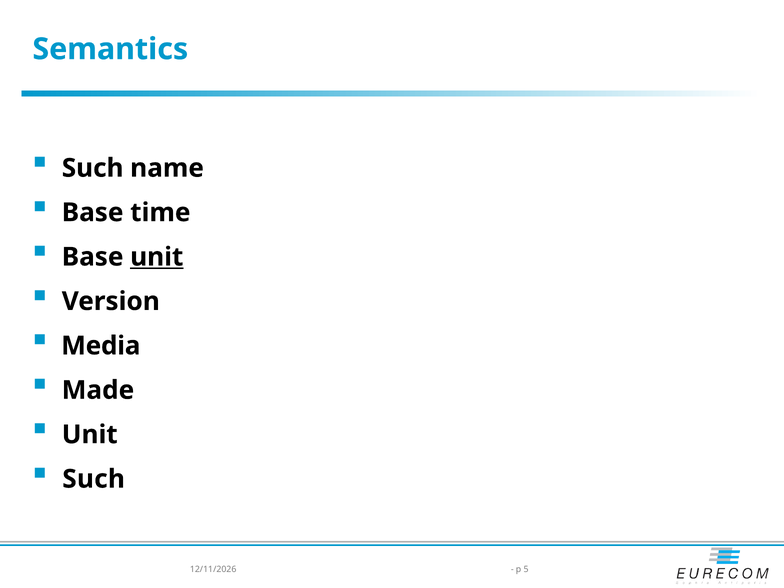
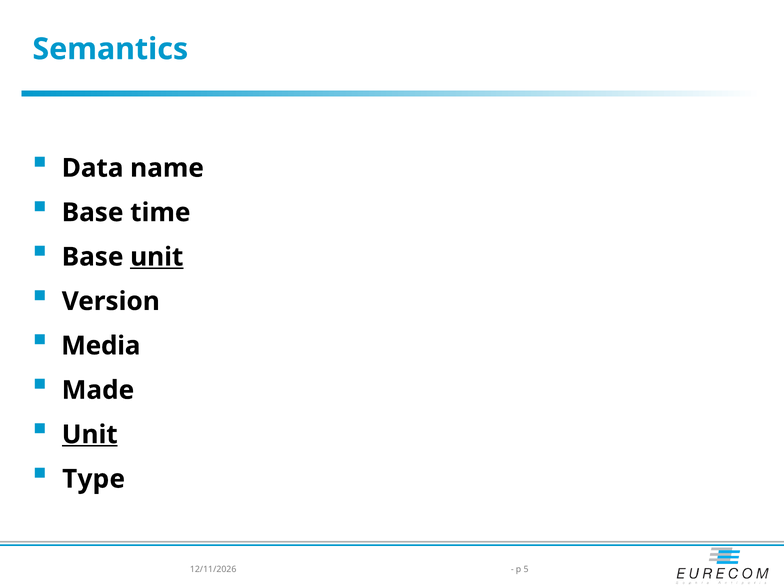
Such at (93, 168): Such -> Data
Unit at (90, 435) underline: none -> present
Such at (94, 479): Such -> Type
